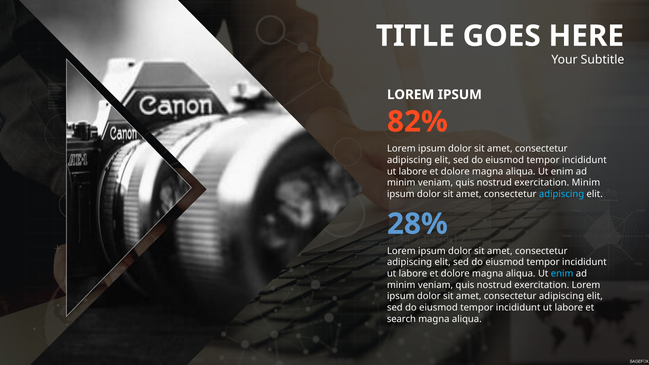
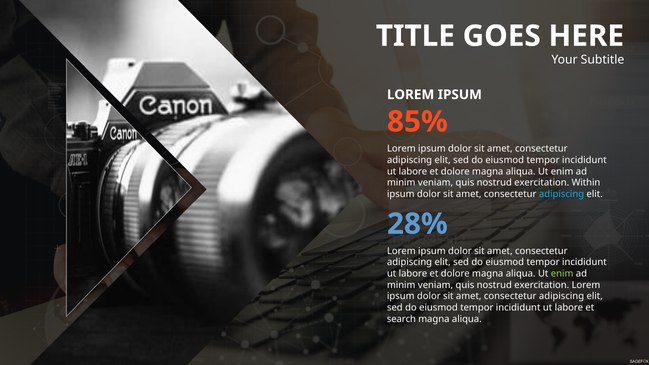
82%: 82% -> 85%
exercitation Minim: Minim -> Within
enim at (562, 274) colour: light blue -> light green
